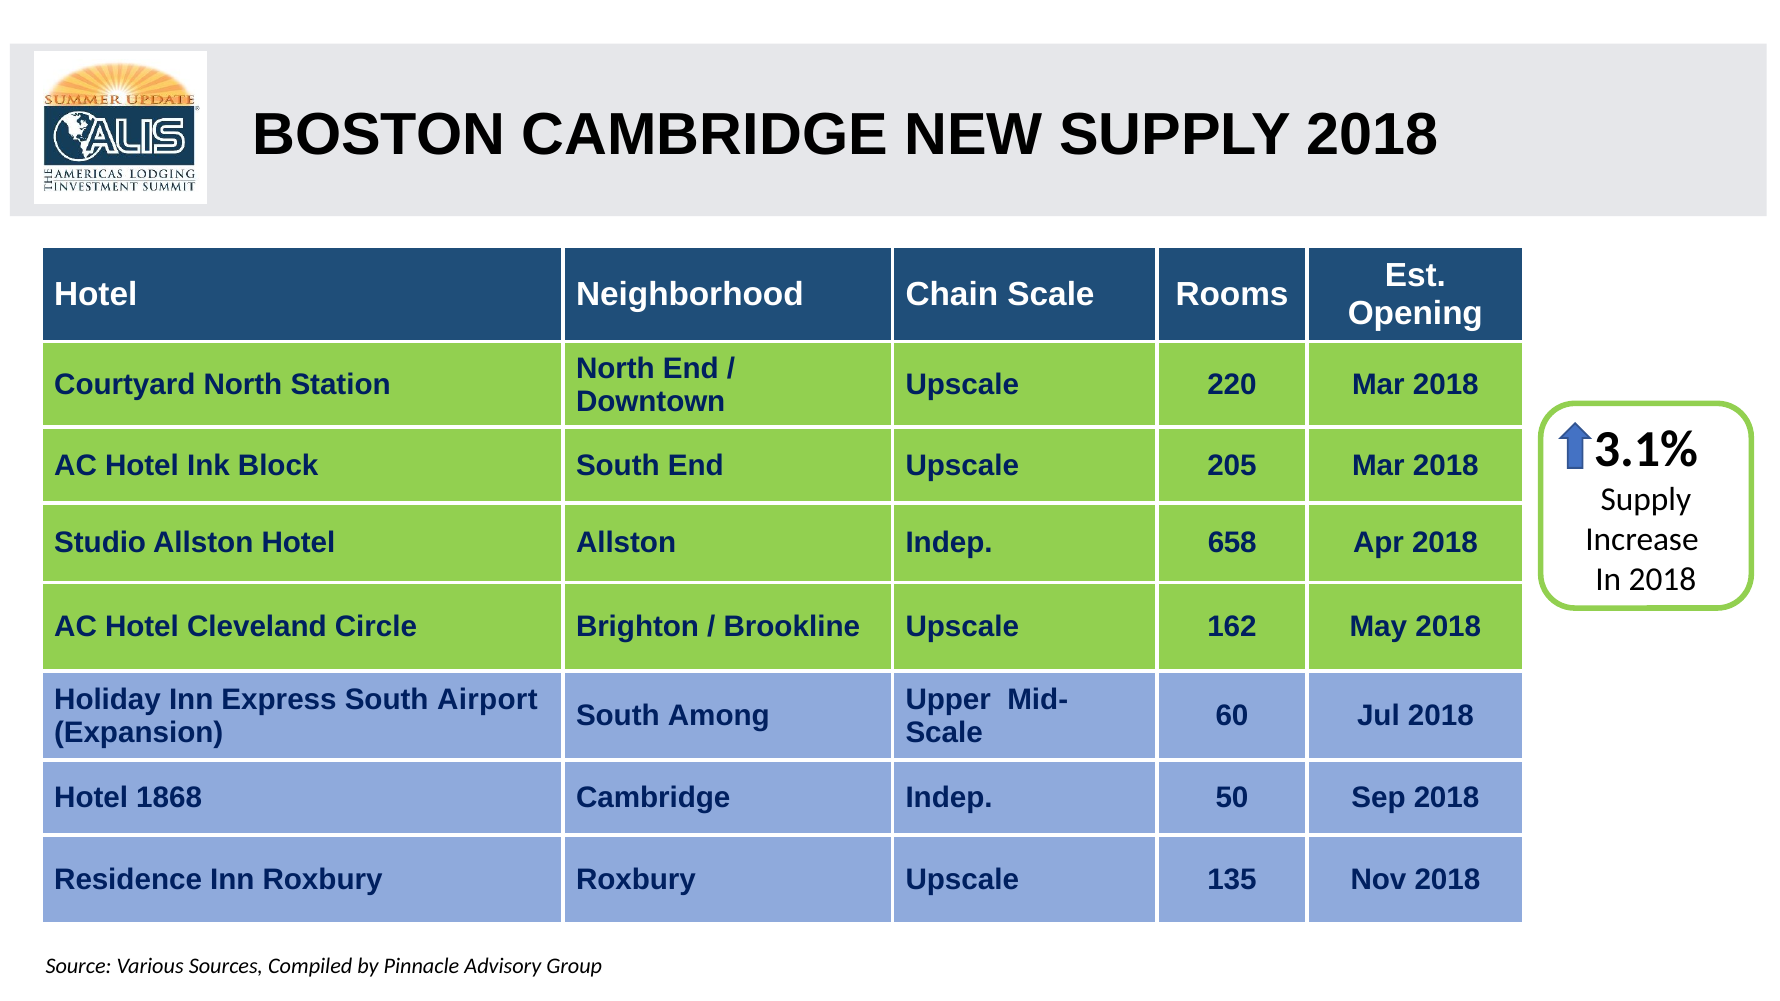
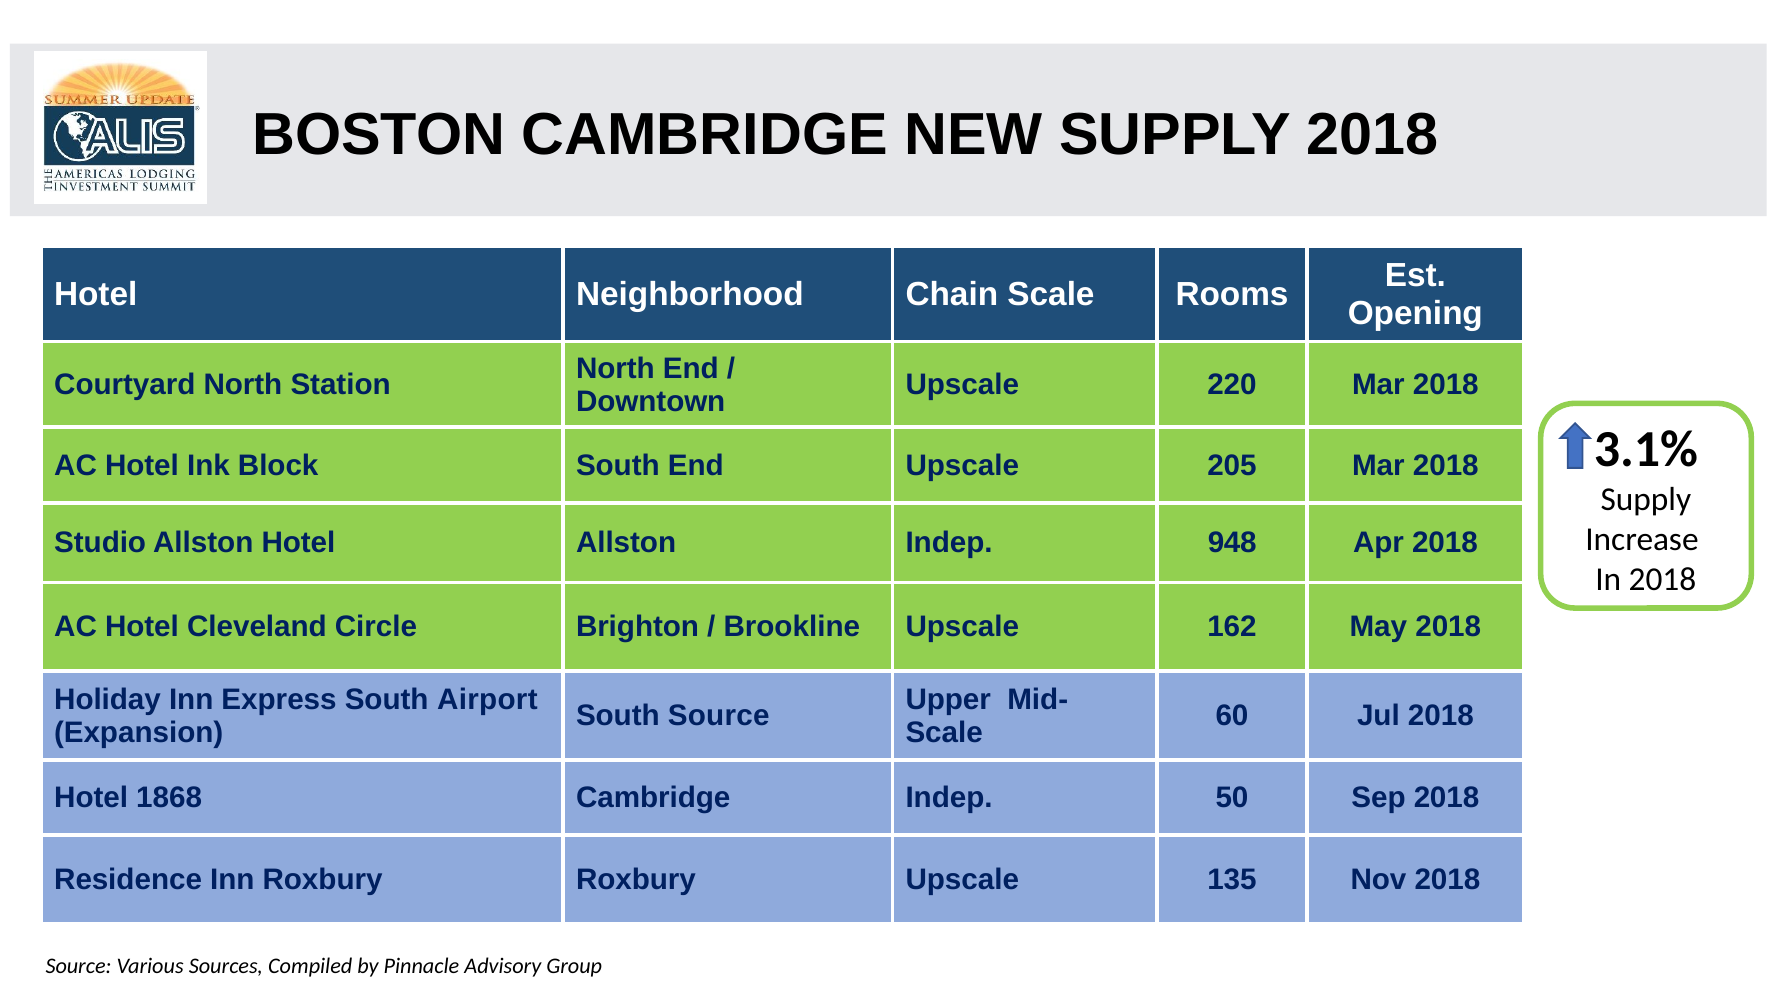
658: 658 -> 948
South Among: Among -> Source
